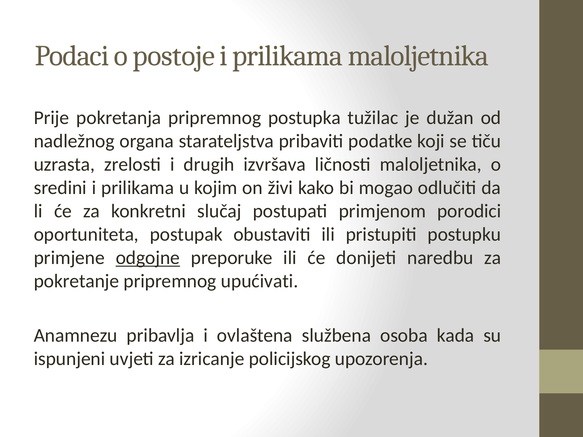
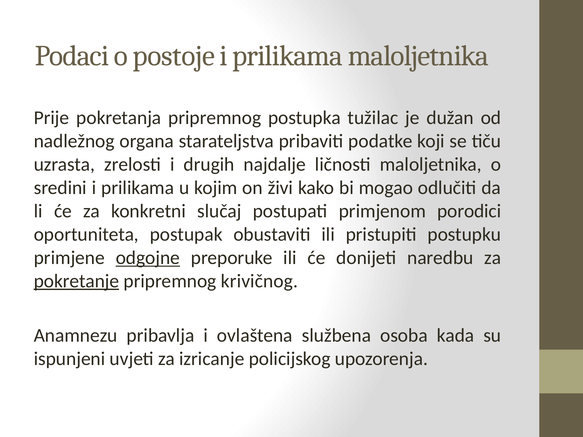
izvršava: izvršava -> najdalje
pokretanje underline: none -> present
upućivati: upućivati -> krivičnog
